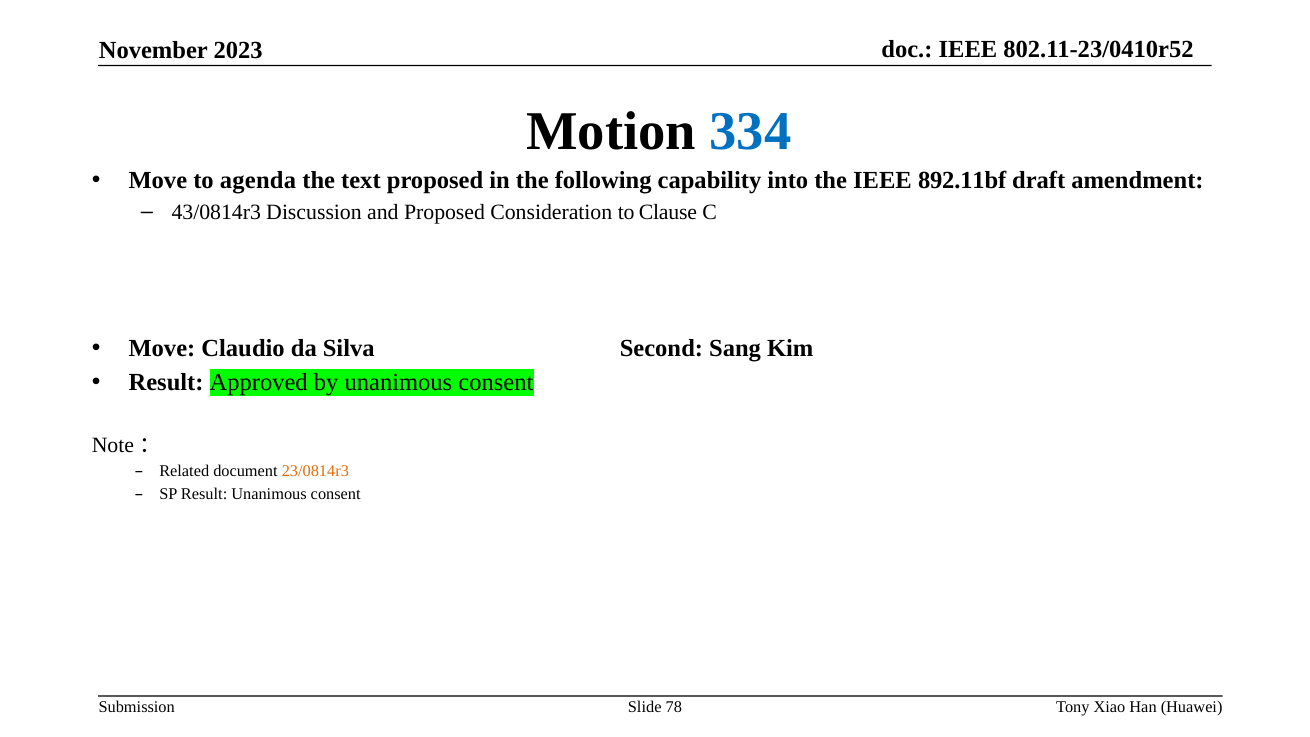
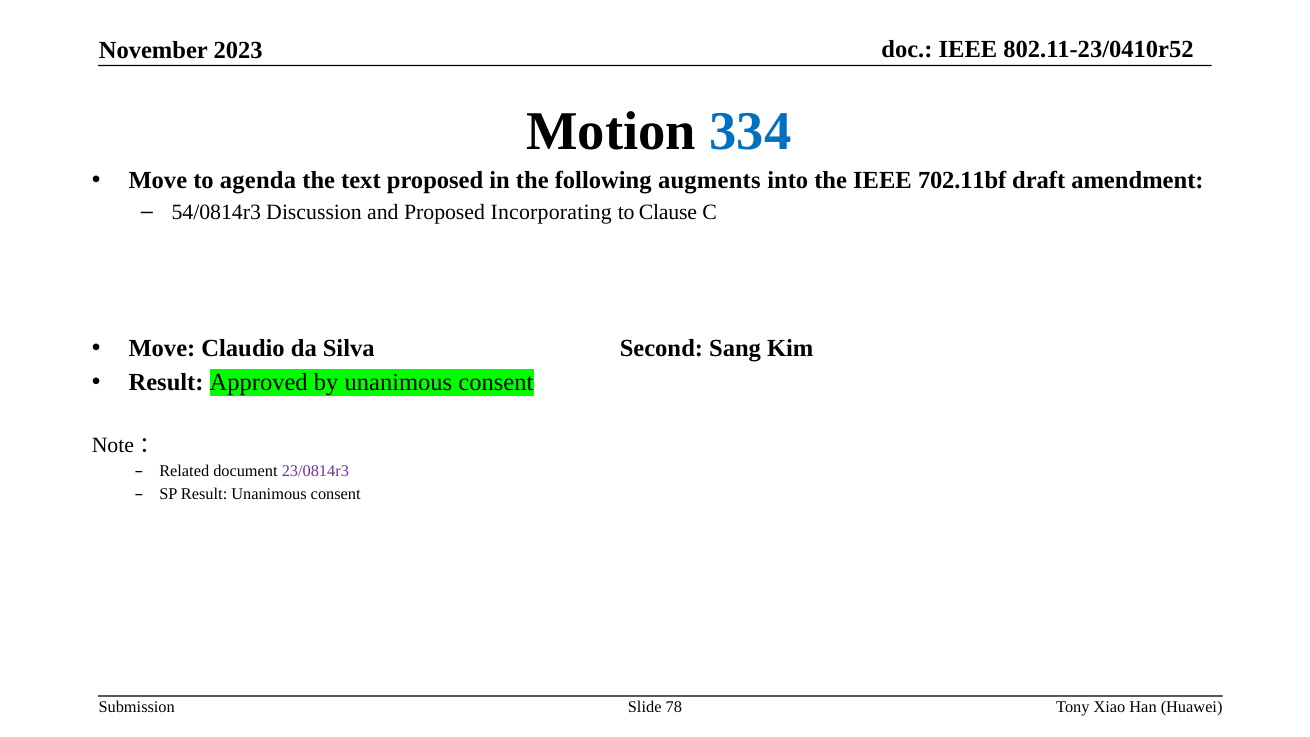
capability: capability -> augments
892.11bf: 892.11bf -> 702.11bf
43/0814r3: 43/0814r3 -> 54/0814r3
Consideration: Consideration -> Incorporating
23/0814r3 colour: orange -> purple
